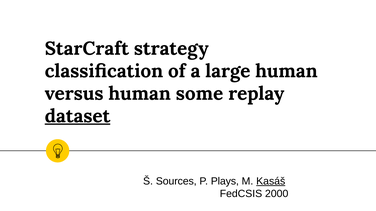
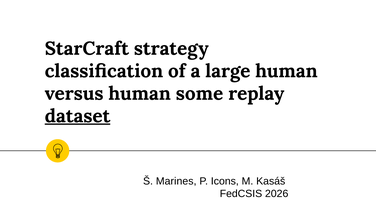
Sources: Sources -> Marines
Plays: Plays -> Icons
Kasáš underline: present -> none
2000: 2000 -> 2026
